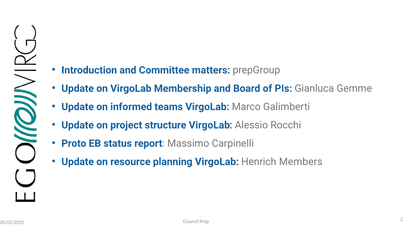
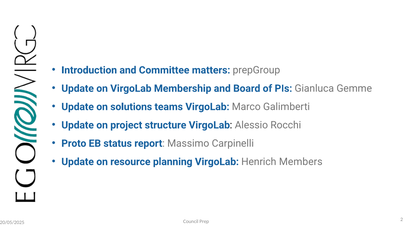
informed: informed -> solutions
